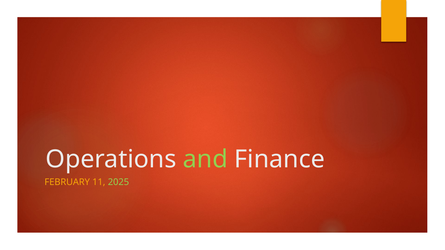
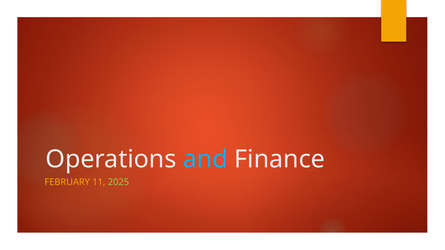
and colour: light green -> light blue
